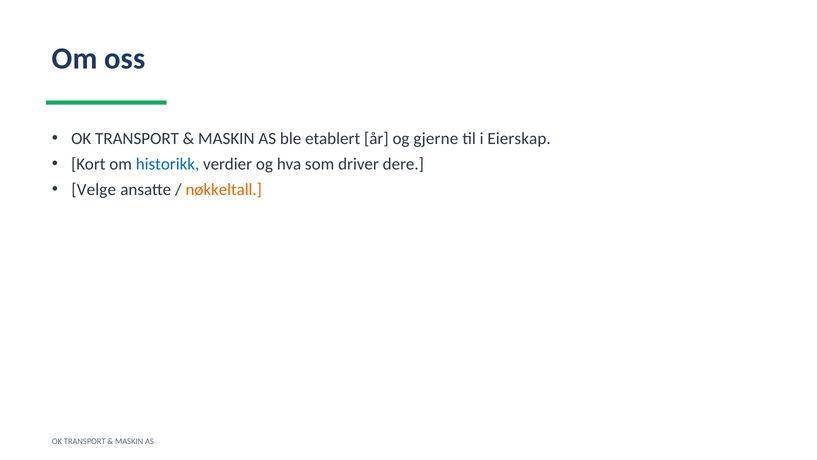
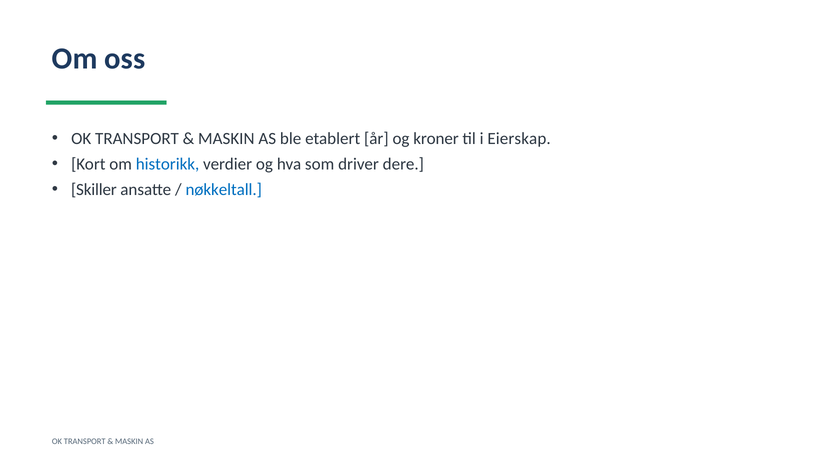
gjerne: gjerne -> kroner
Velge: Velge -> Skiller
nøkkeltall colour: orange -> blue
